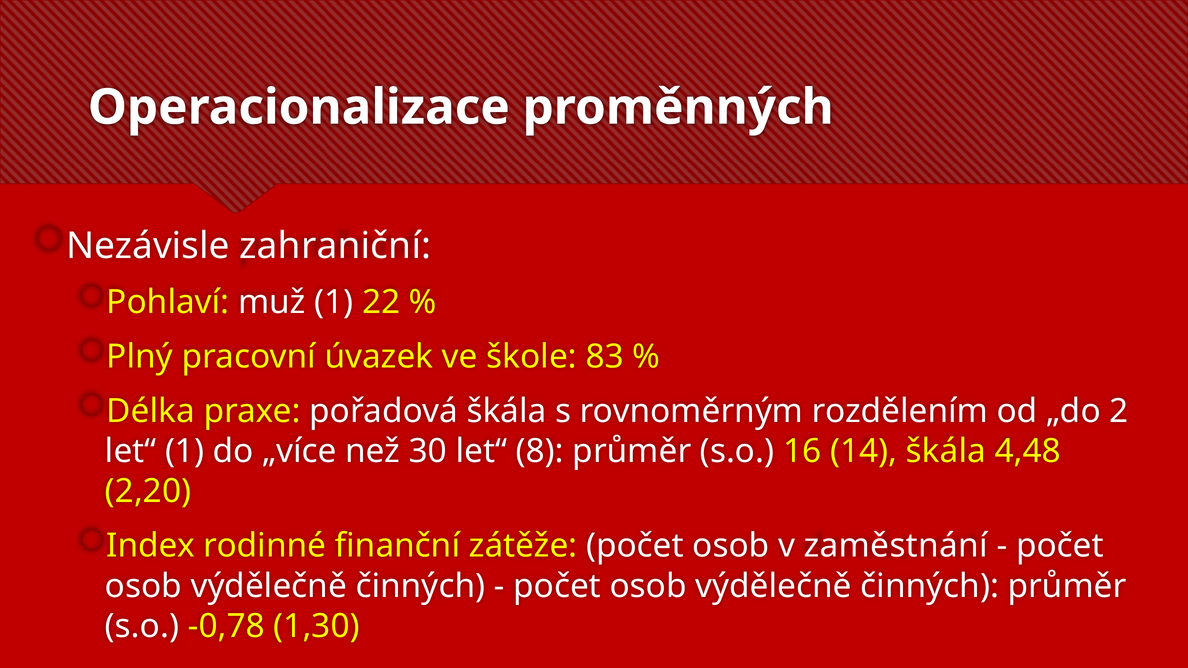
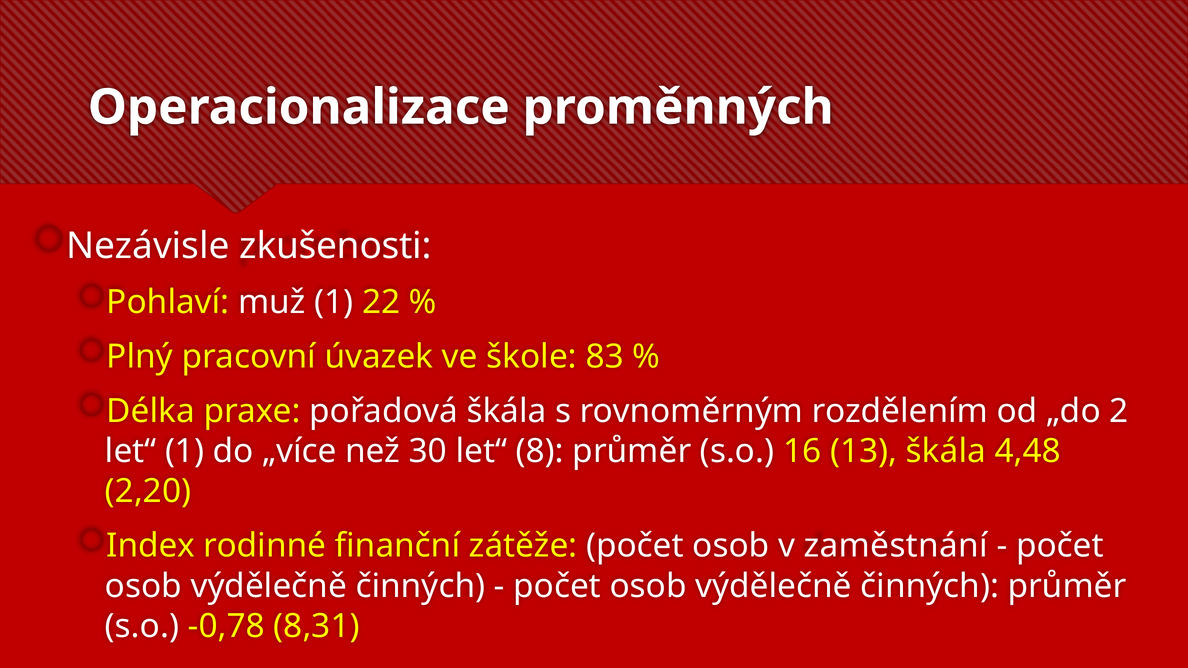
zahraniční: zahraniční -> zkušenosti
14: 14 -> 13
1,30: 1,30 -> 8,31
